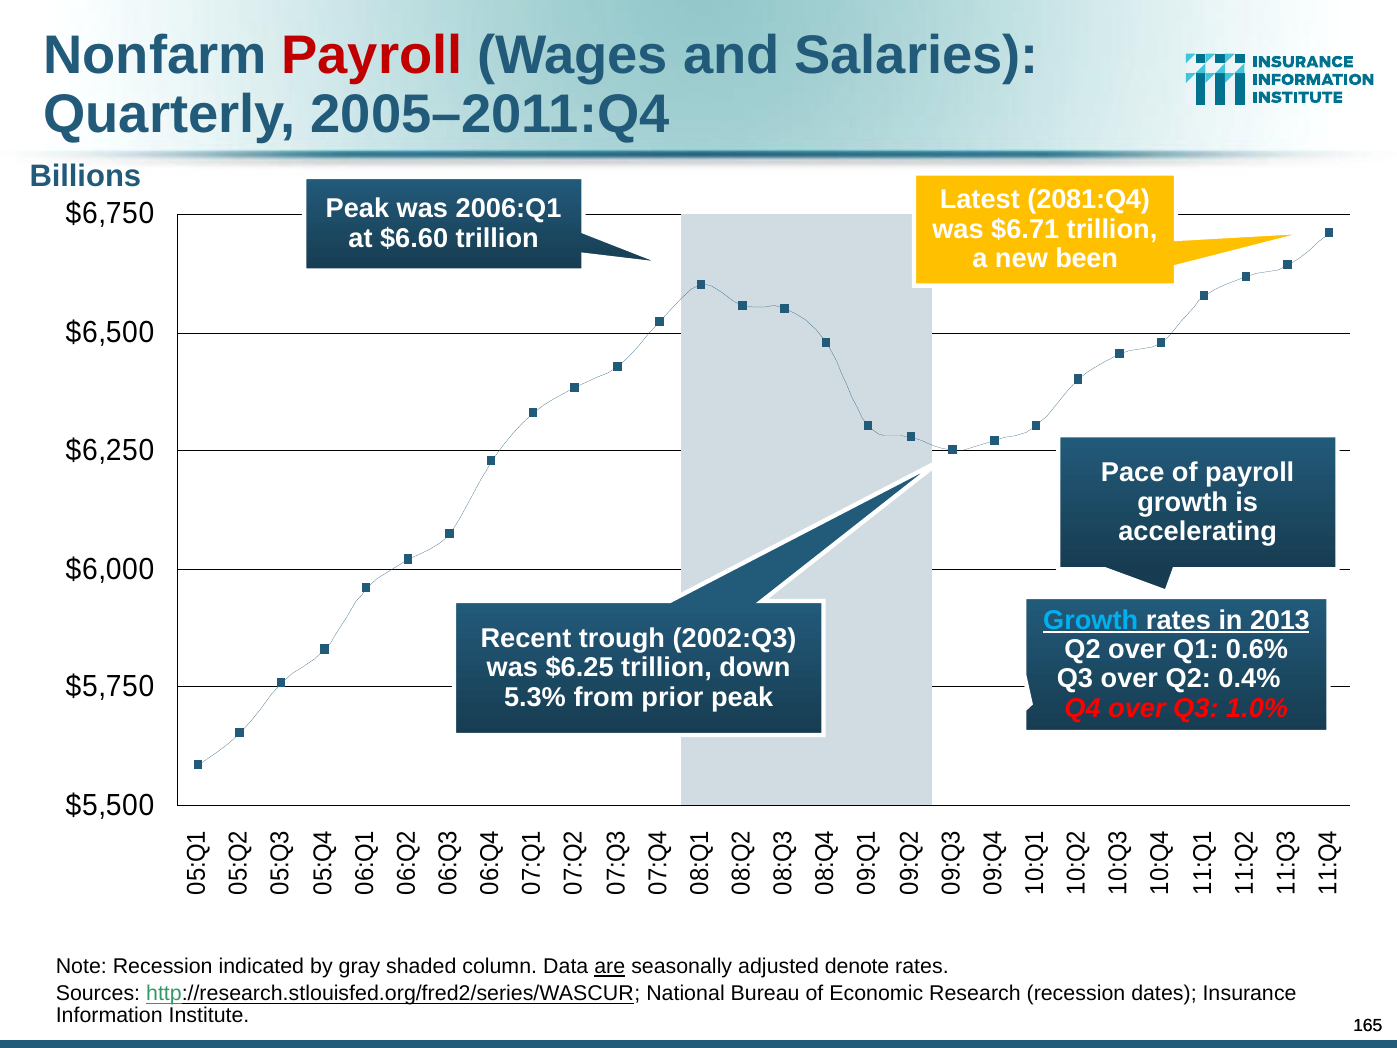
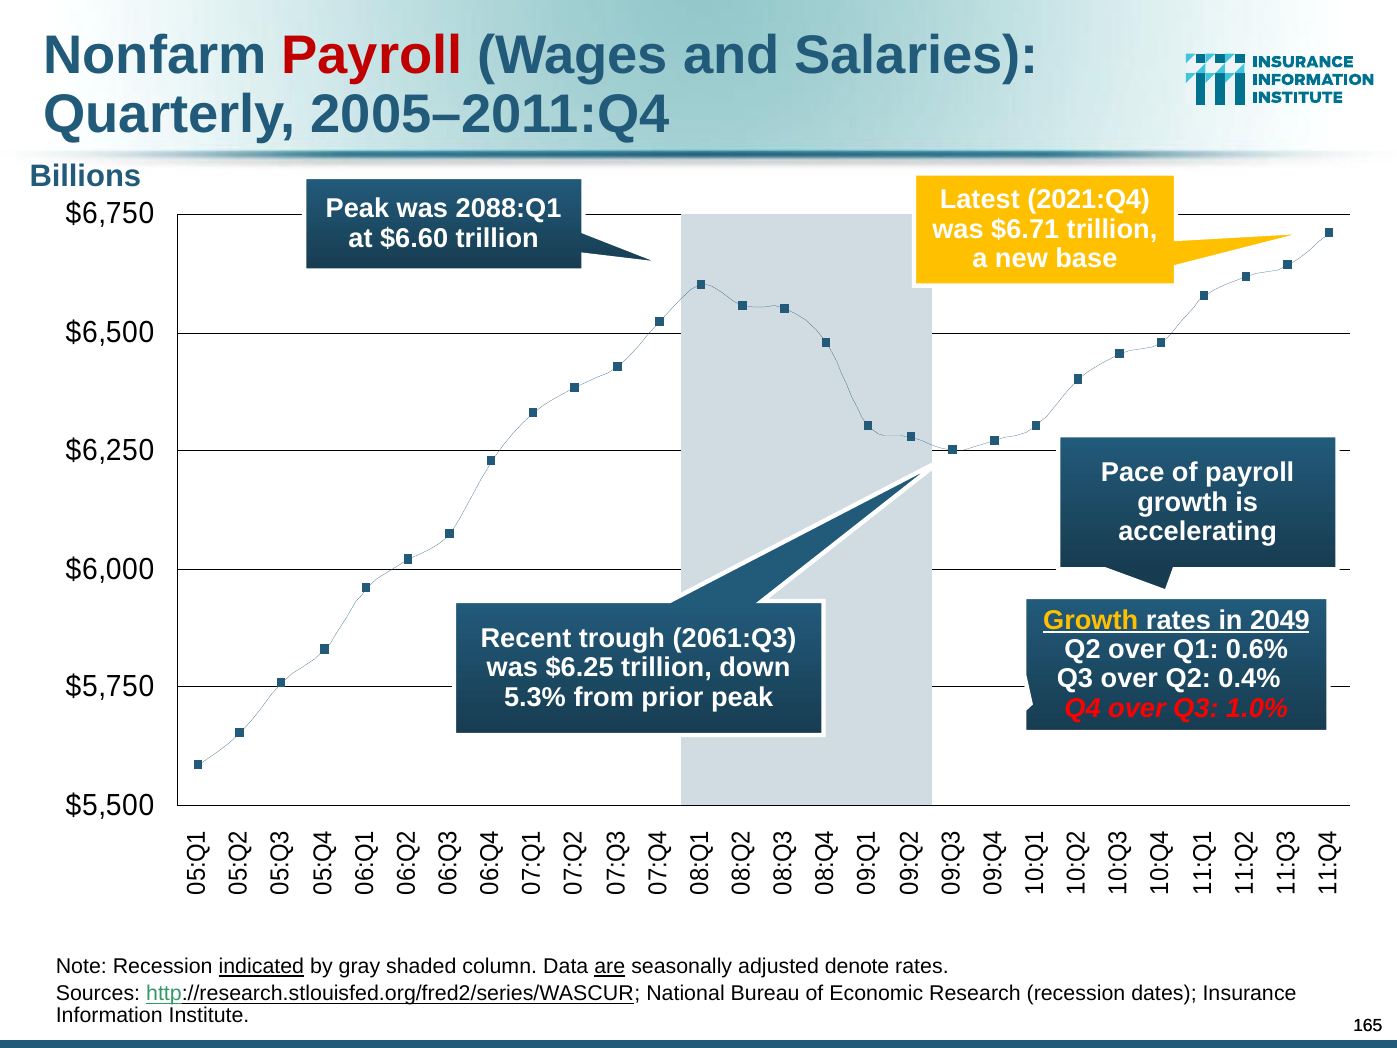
2081:Q4: 2081:Q4 -> 2021:Q4
2006:Q1: 2006:Q1 -> 2088:Q1
been: been -> base
Growth at (1091, 620) colour: light blue -> yellow
2013: 2013 -> 2049
2002:Q3: 2002:Q3 -> 2061:Q3
indicated underline: none -> present
